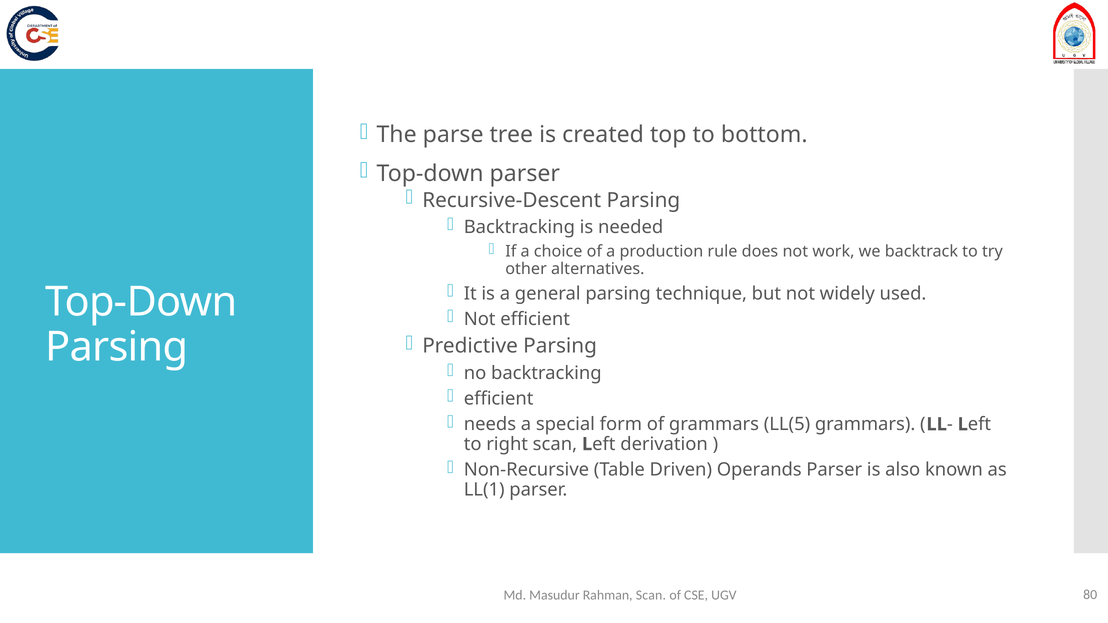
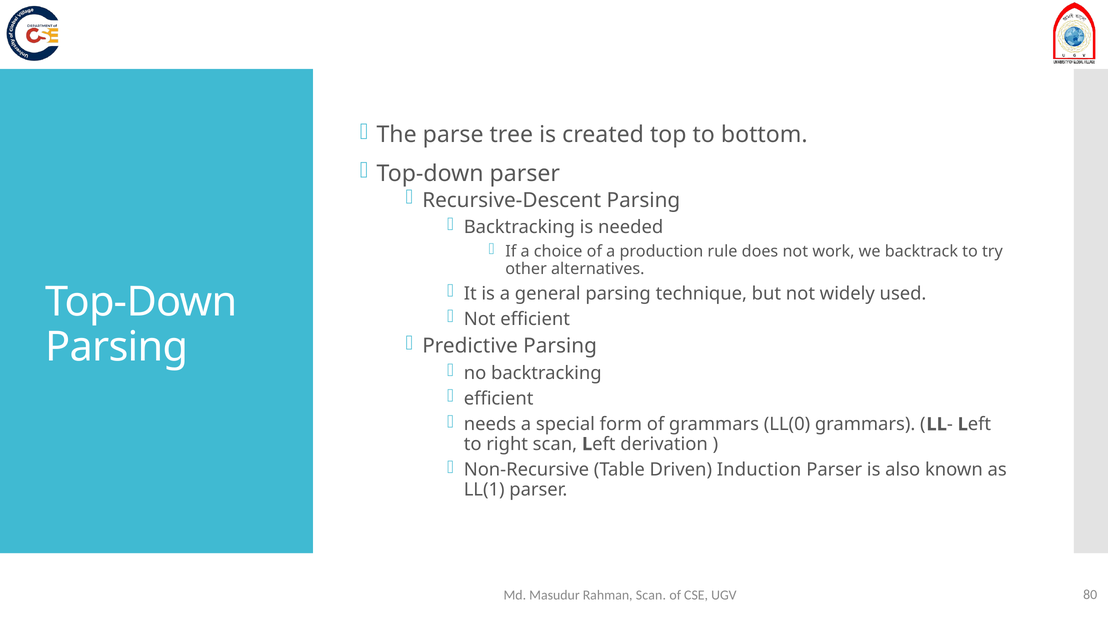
LL(5: LL(5 -> LL(0
Operands: Operands -> Induction
